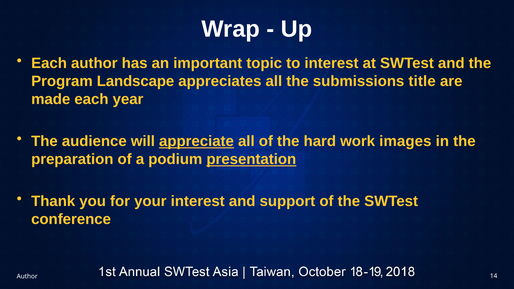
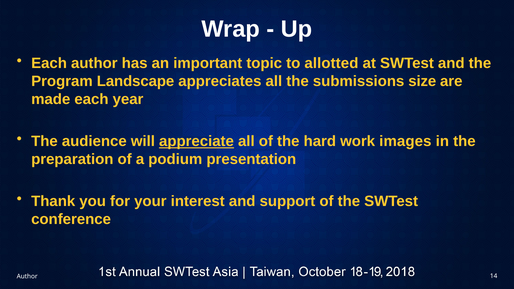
to interest: interest -> allotted
title: title -> size
presentation underline: present -> none
